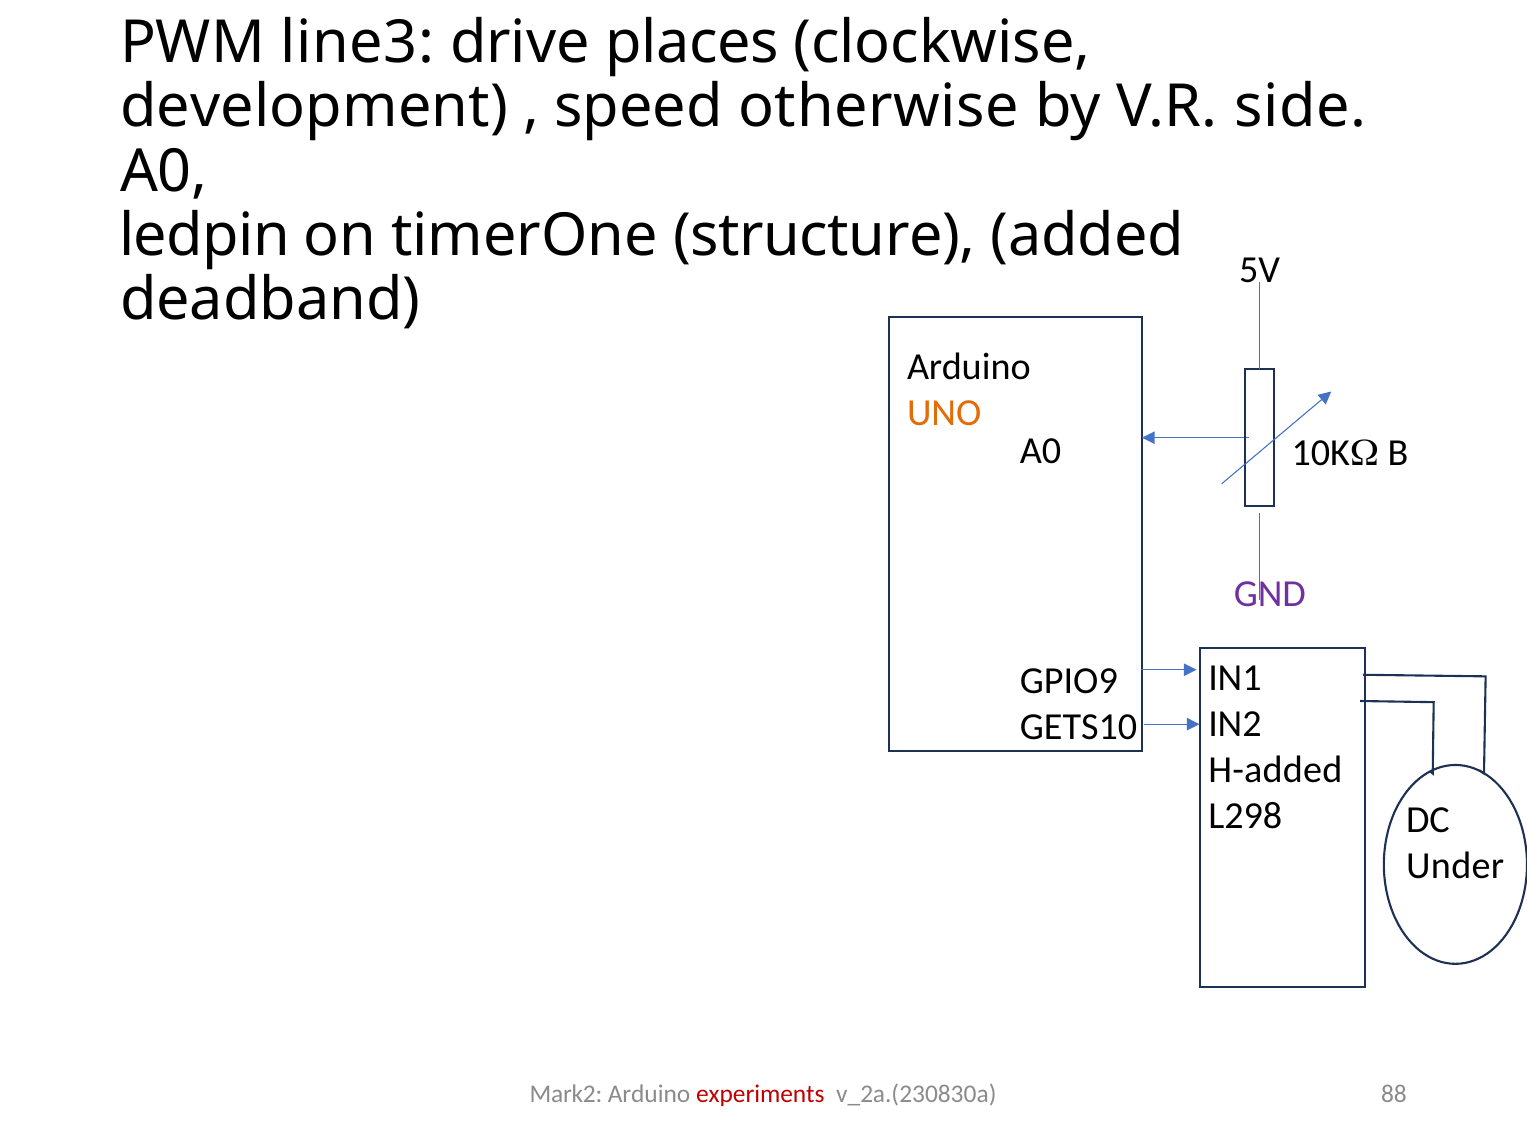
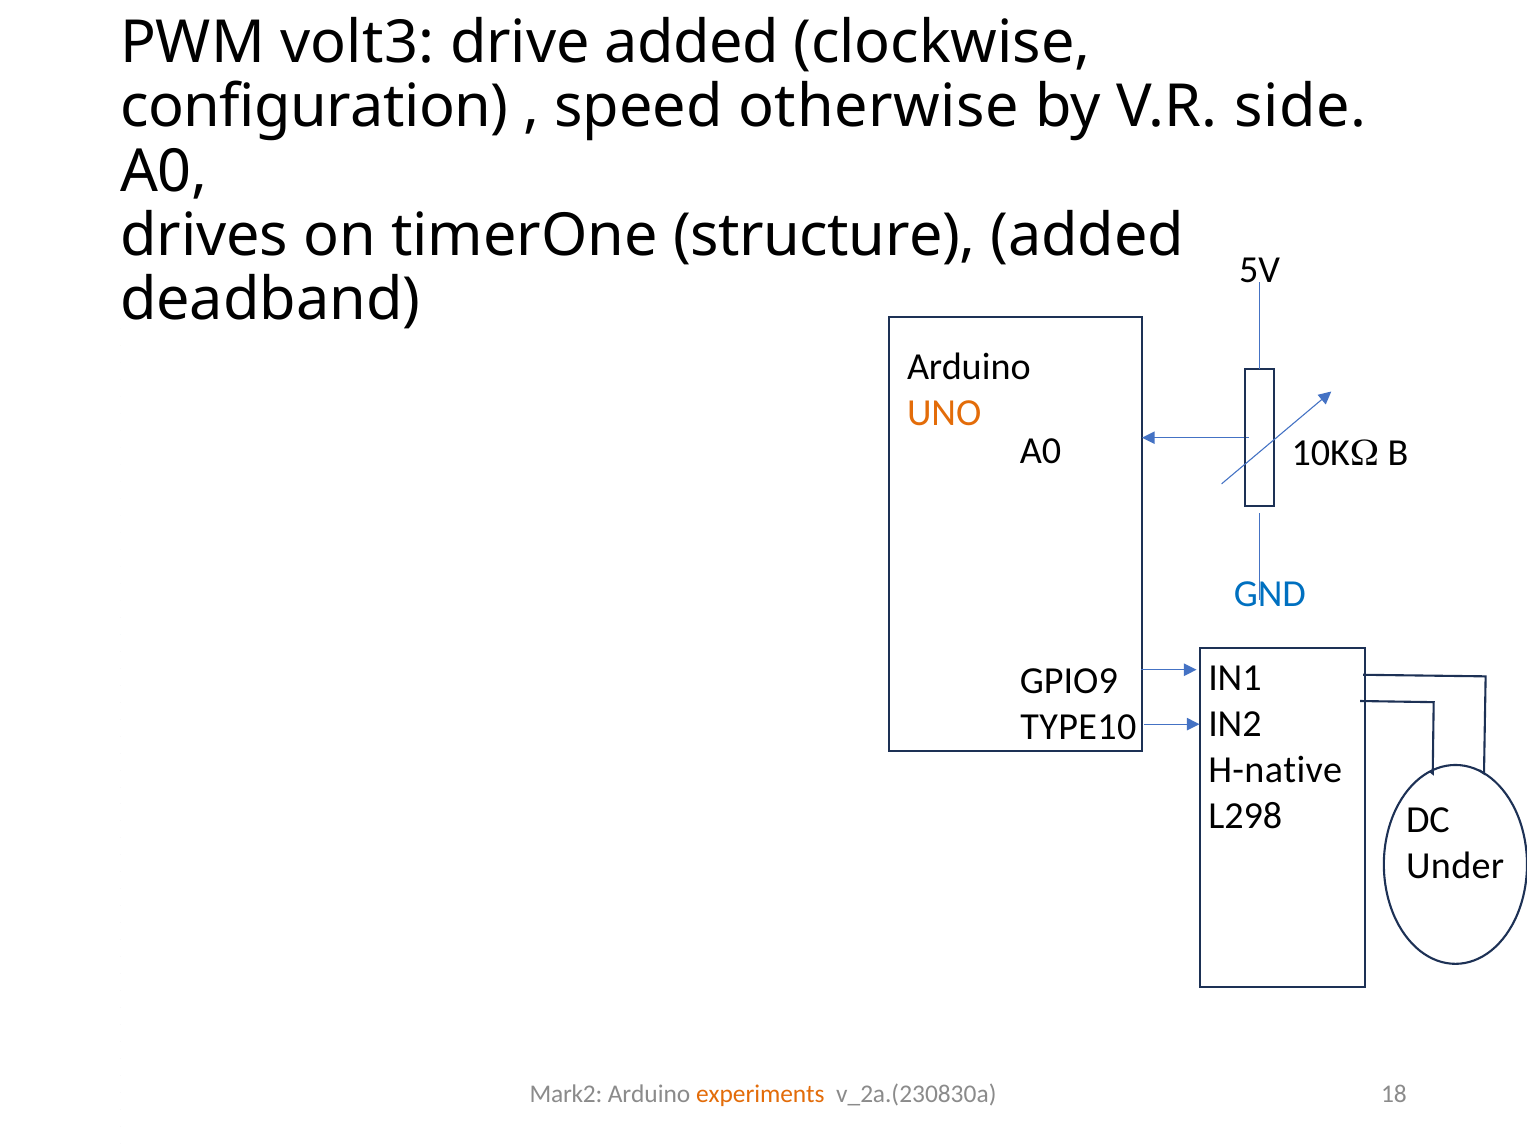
line3: line3 -> volt3
drive places: places -> added
development: development -> configuration
ledpin: ledpin -> drives
GND colour: purple -> blue
GETS10: GETS10 -> TYPE10
H-added: H-added -> H-native
experiments colour: red -> orange
88: 88 -> 18
